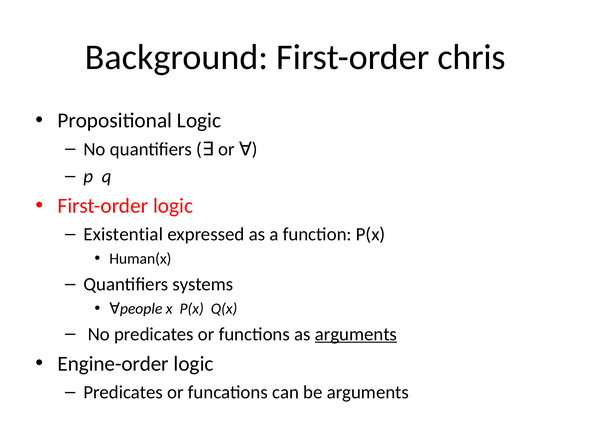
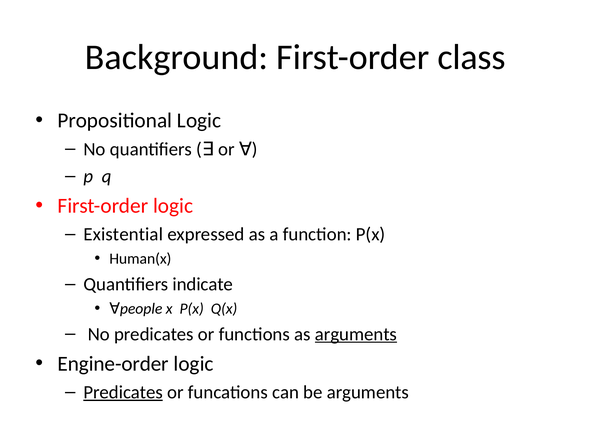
chris: chris -> class
systems: systems -> indicate
Predicates at (123, 392) underline: none -> present
